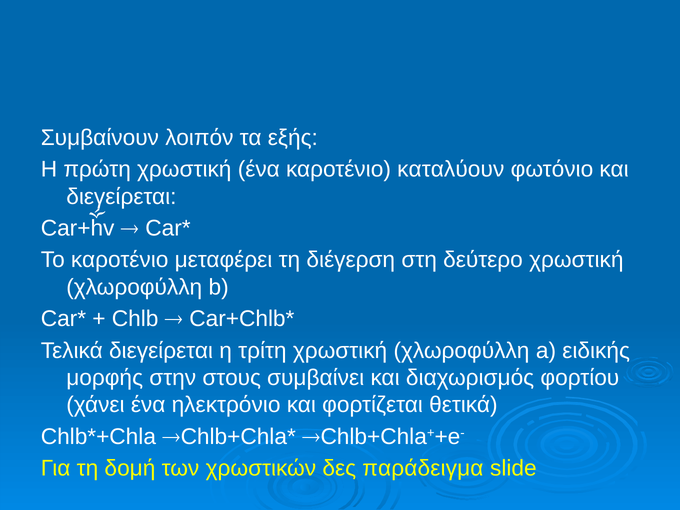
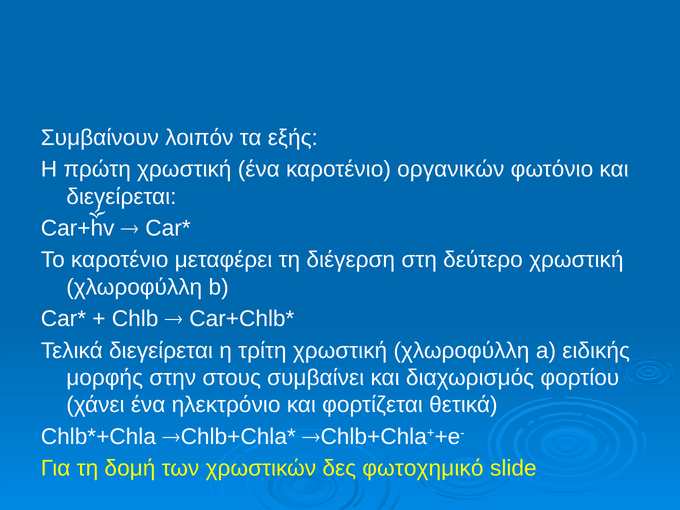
καταλύουν: καταλύουν -> οργανικών
παράδειγμα: παράδειγμα -> φωτοχημικό
